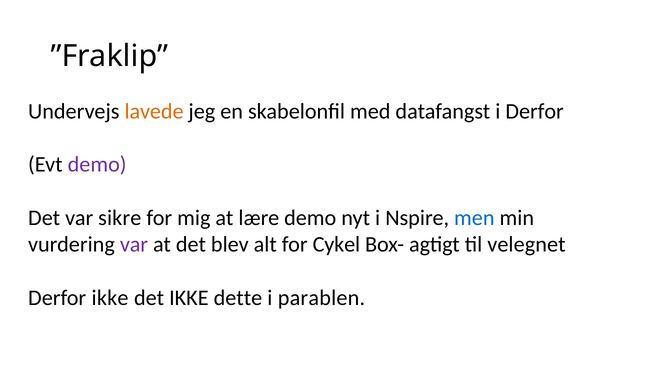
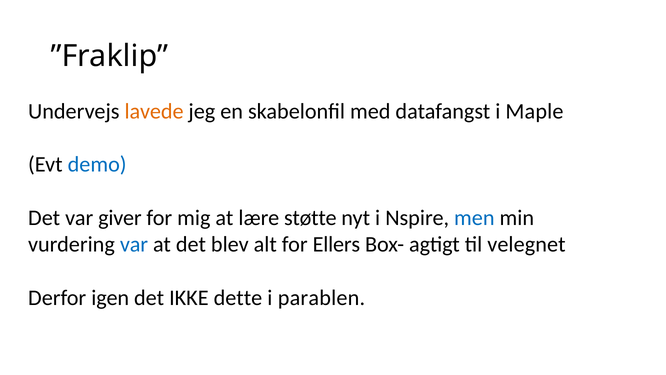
i Derfor: Derfor -> Maple
demo at (97, 164) colour: purple -> blue
sikre: sikre -> giver
lære demo: demo -> støtte
var at (134, 244) colour: purple -> blue
Cykel: Cykel -> Ellers
Derfor ikke: ikke -> igen
